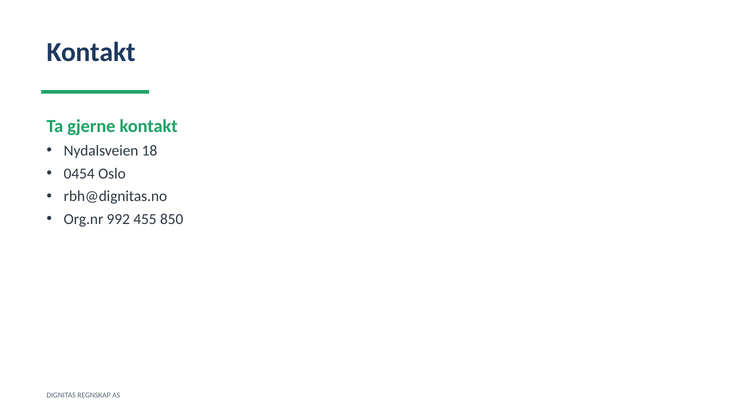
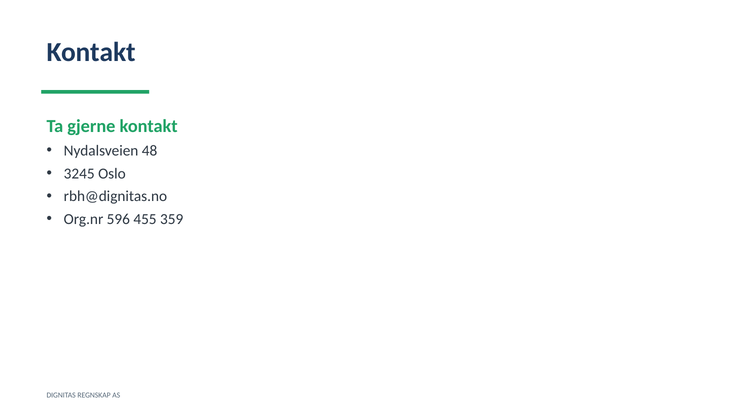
18: 18 -> 48
0454: 0454 -> 3245
992: 992 -> 596
850: 850 -> 359
